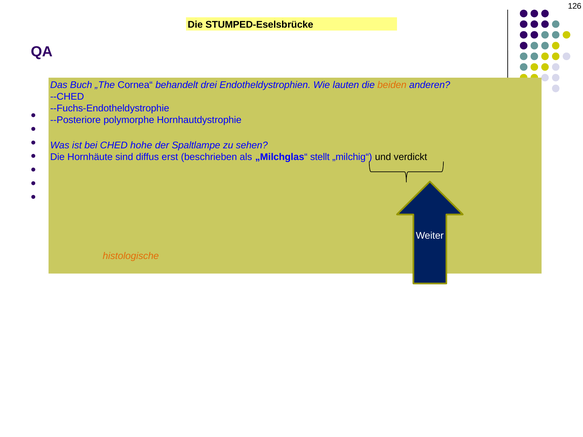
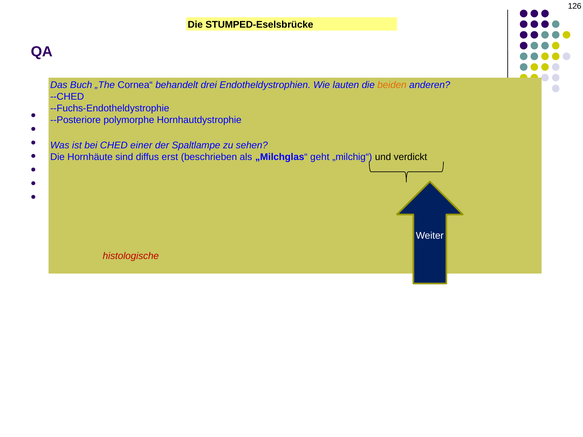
hohe: hohe -> einer
stellt: stellt -> geht
histologische colour: orange -> red
